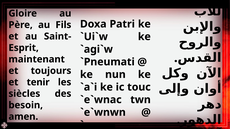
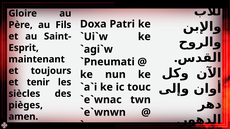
besoin: besoin -> pièges
